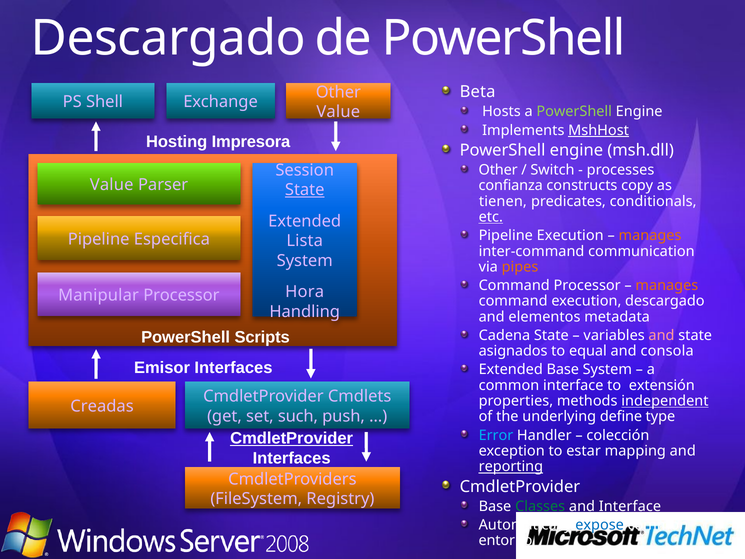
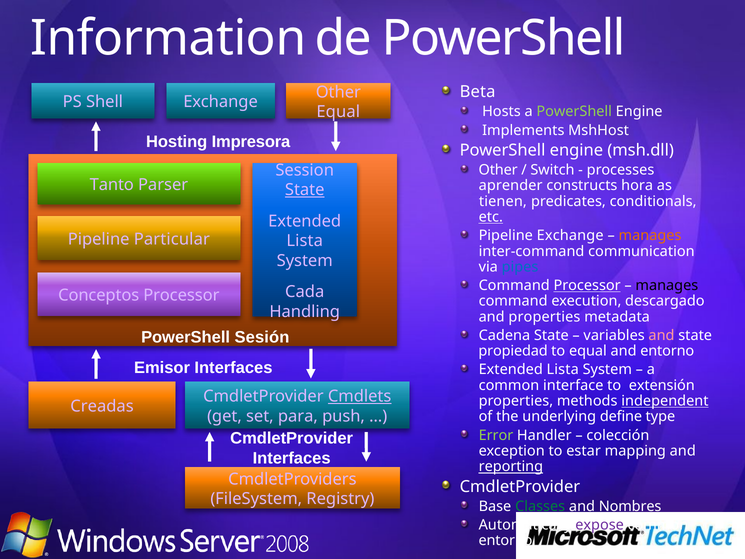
Descargado at (168, 38): Descargado -> Information
Value at (338, 112): Value -> Equal
MshHost underline: present -> none
Value at (112, 185): Value -> Tanto
confianza: confianza -> aprender
copy: copy -> hora
Pipeline Execution: Execution -> Exchange
Especifica: Especifica -> Particular
pipes colour: orange -> blue
Processor at (587, 285) underline: none -> present
manages at (667, 285) colour: orange -> black
Hora: Hora -> Cada
Manipular: Manipular -> Conceptos
and elementos: elementos -> properties
Scripts: Scripts -> Sesión
asignados: asignados -> propiedad
and consola: consola -> entorno
Base at (563, 370): Base -> Lista
Cmdlets underline: none -> present
such: such -> para
CmdletProvider at (292, 438) underline: present -> none
Error colour: light blue -> light green
and Interface: Interface -> Nombres
expose colour: blue -> purple
